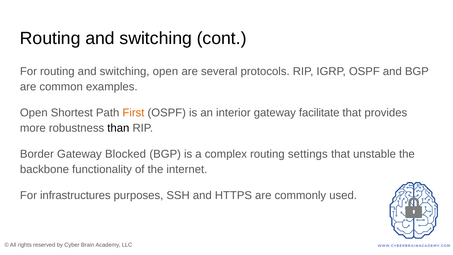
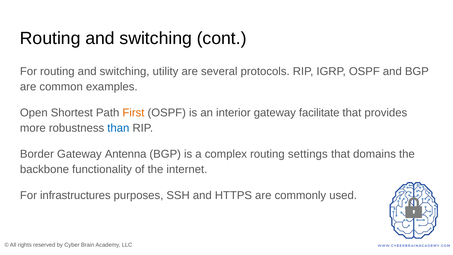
switching open: open -> utility
than colour: black -> blue
Blocked: Blocked -> Antenna
unstable: unstable -> domains
